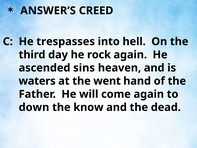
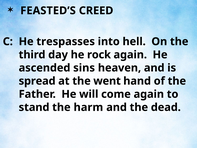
ANSWER’S: ANSWER’S -> FEASTED’S
waters: waters -> spread
down: down -> stand
know: know -> harm
